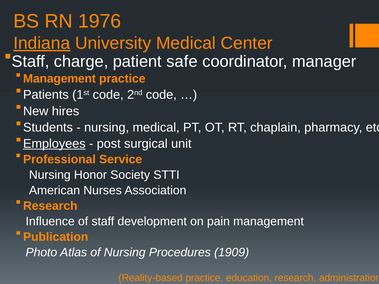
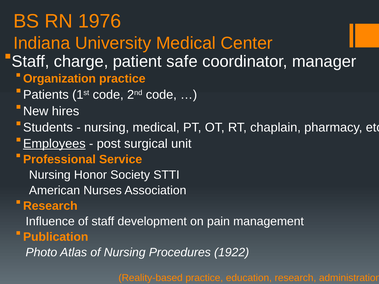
Indiana underline: present -> none
Management at (59, 79): Management -> Organization
1909: 1909 -> 1922
